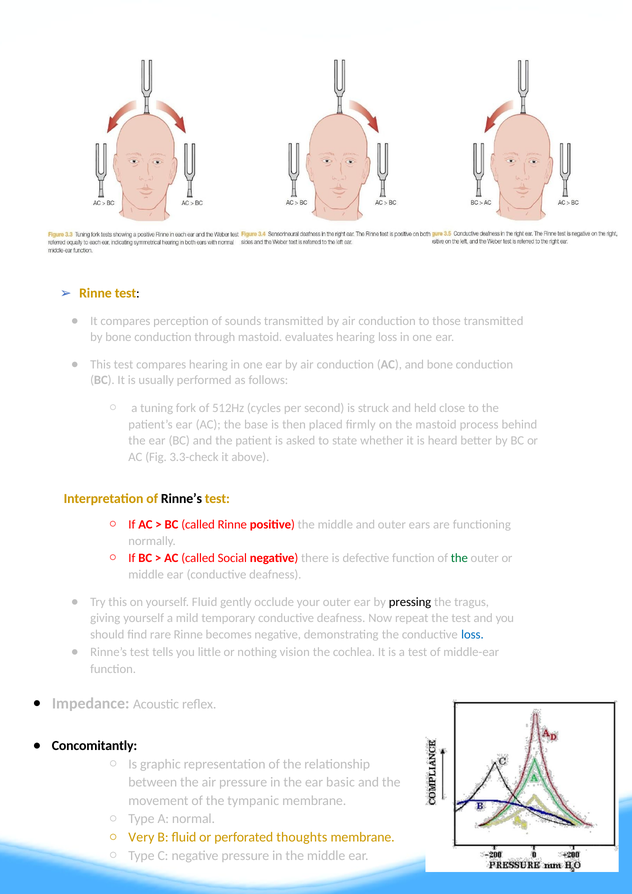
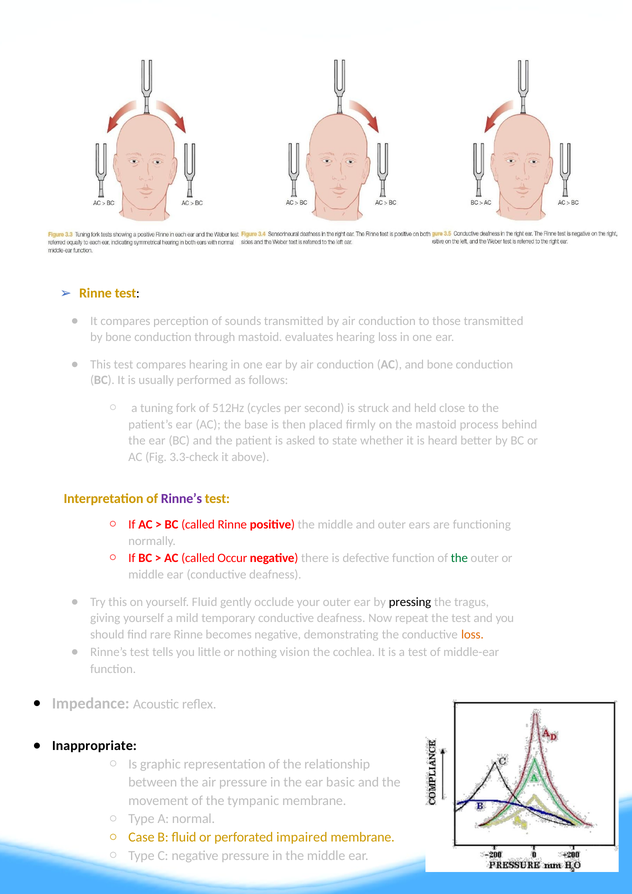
Rinne’s at (181, 498) colour: black -> purple
Social: Social -> Occur
loss at (472, 634) colour: blue -> orange
Concomitantly: Concomitantly -> Inappropriate
Very: Very -> Case
thoughts: thoughts -> impaired
